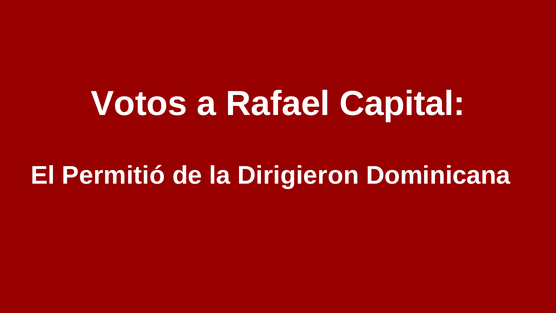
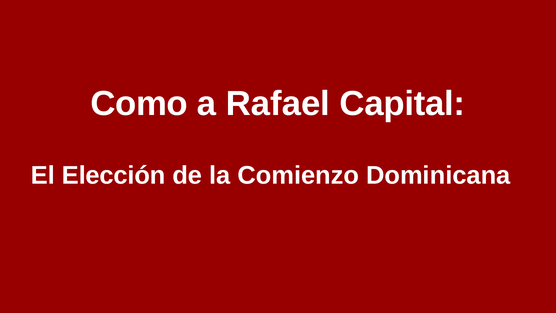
Votos: Votos -> Como
Permitió: Permitió -> Elección
Dirigieron: Dirigieron -> Comienzo
